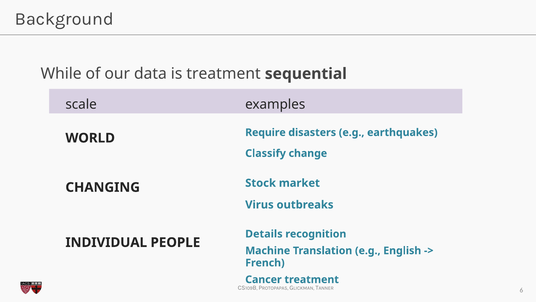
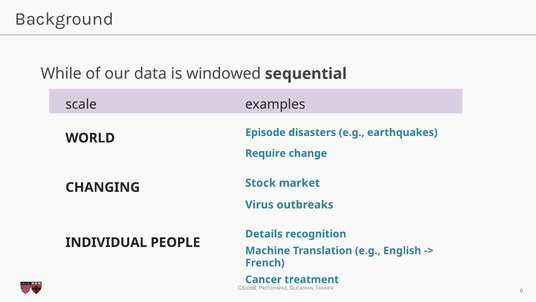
is treatment: treatment -> windowed
Require: Require -> Episode
Classify: Classify -> Require
